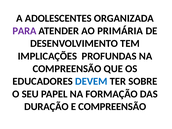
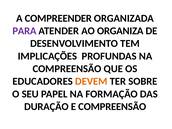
ADOLESCENTES: ADOLESCENTES -> COMPREENDER
PRIMÁRIA: PRIMÁRIA -> ORGANIZA
DEVEM colour: blue -> orange
